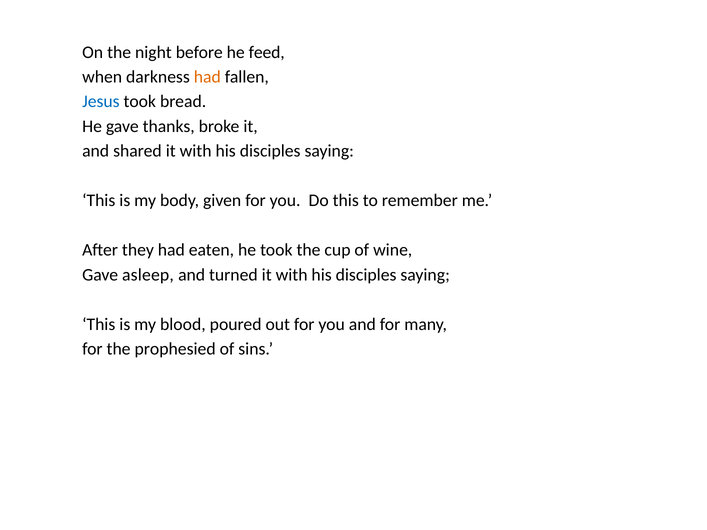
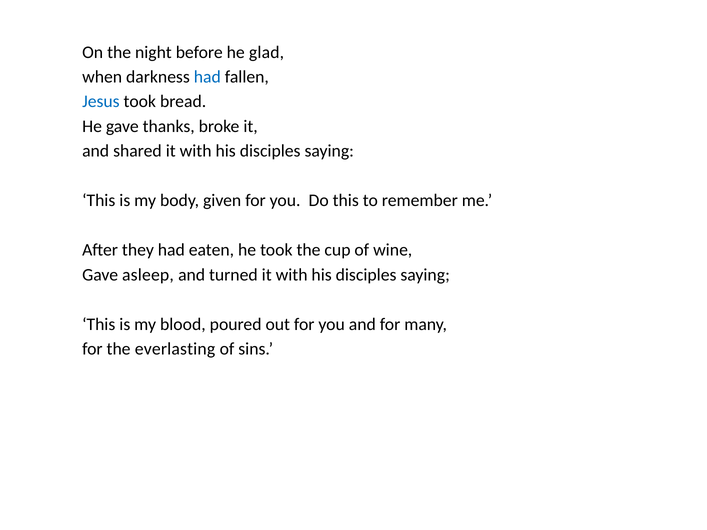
feed: feed -> glad
had at (207, 77) colour: orange -> blue
prophesied: prophesied -> everlasting
